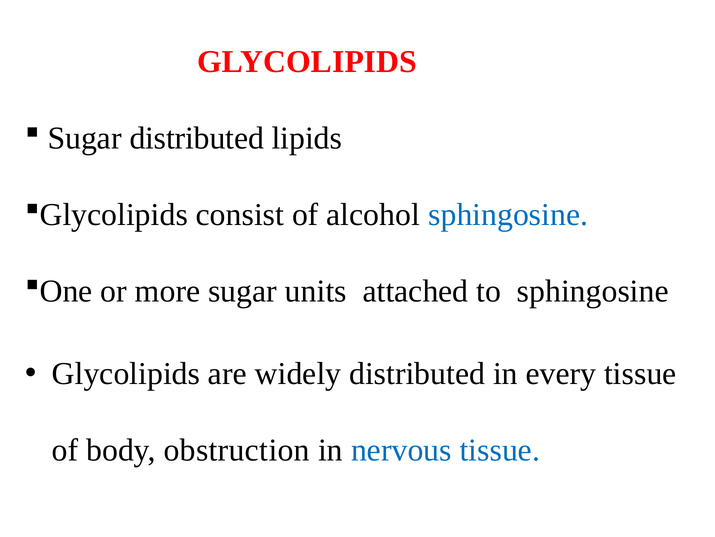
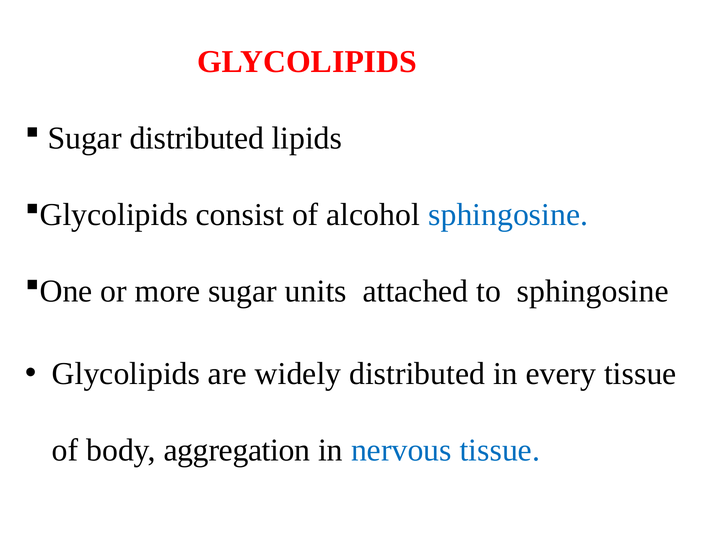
obstruction: obstruction -> aggregation
